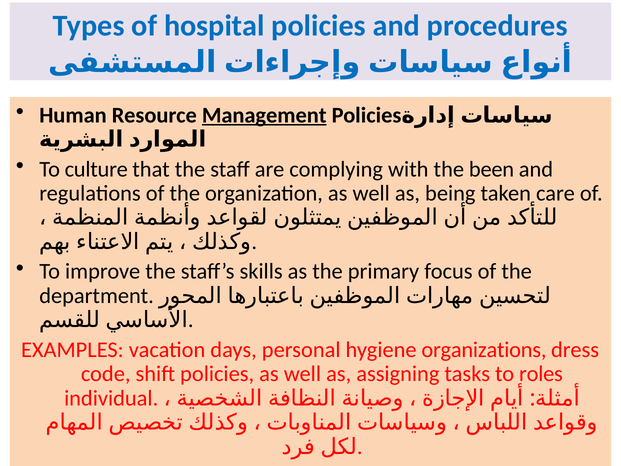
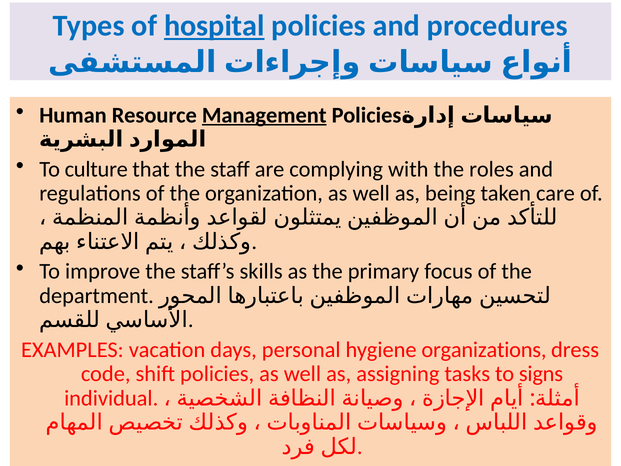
hospital underline: none -> present
been: been -> roles
roles: roles -> signs
